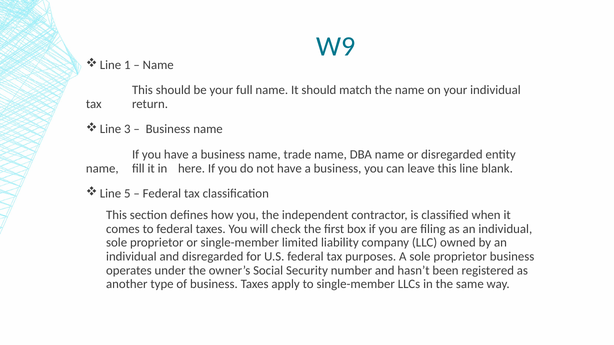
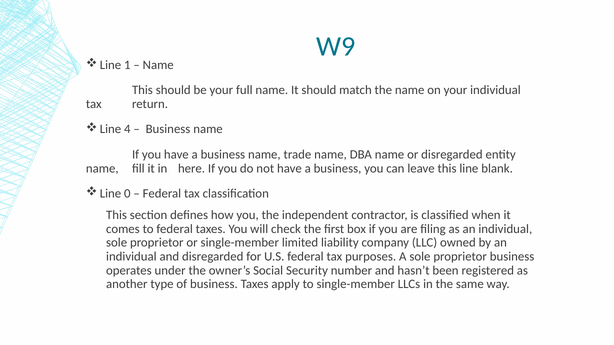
3: 3 -> 4
5: 5 -> 0
